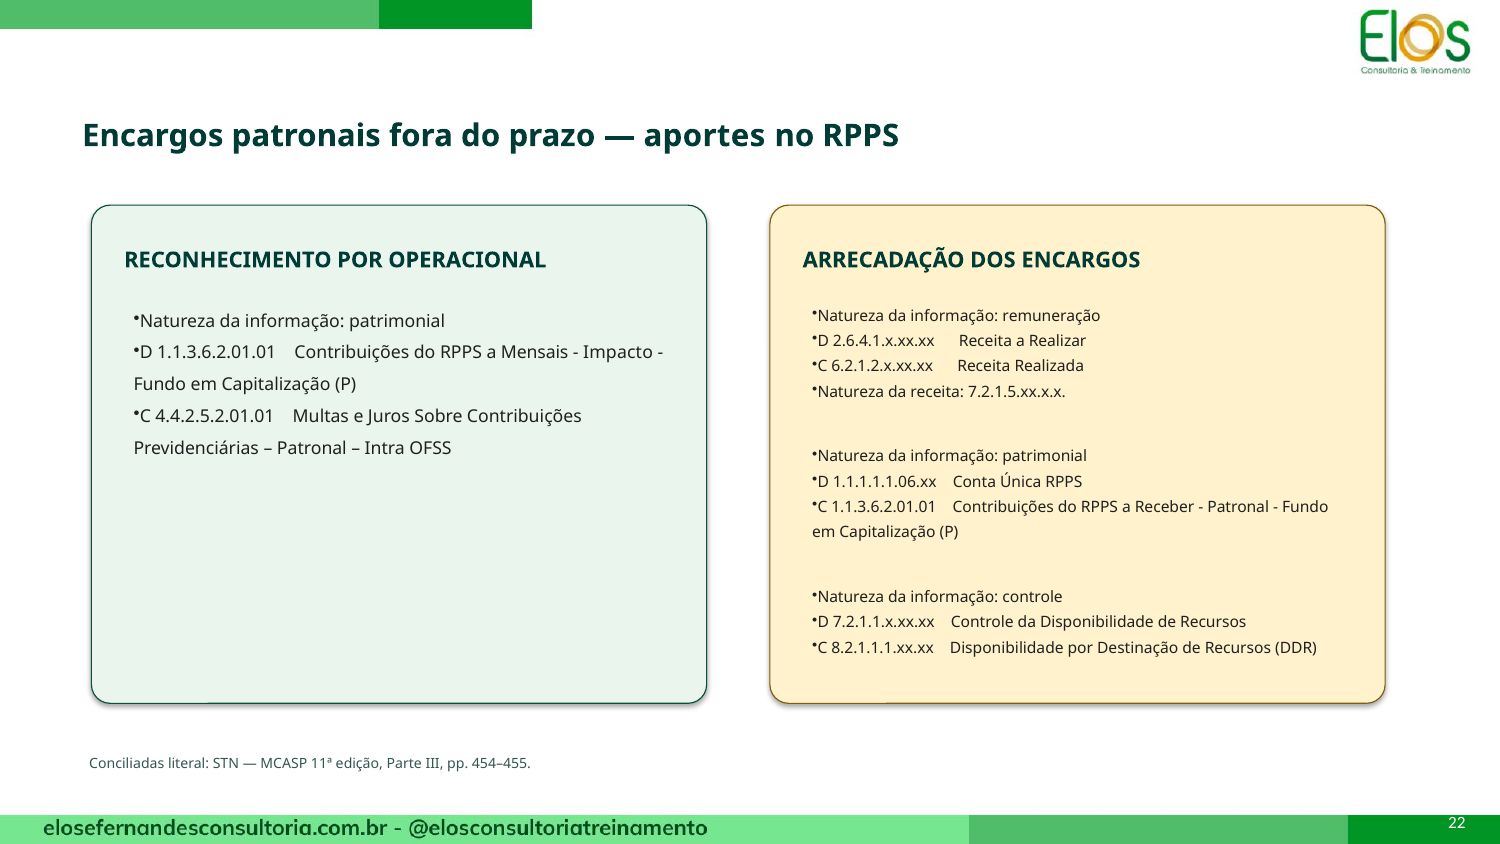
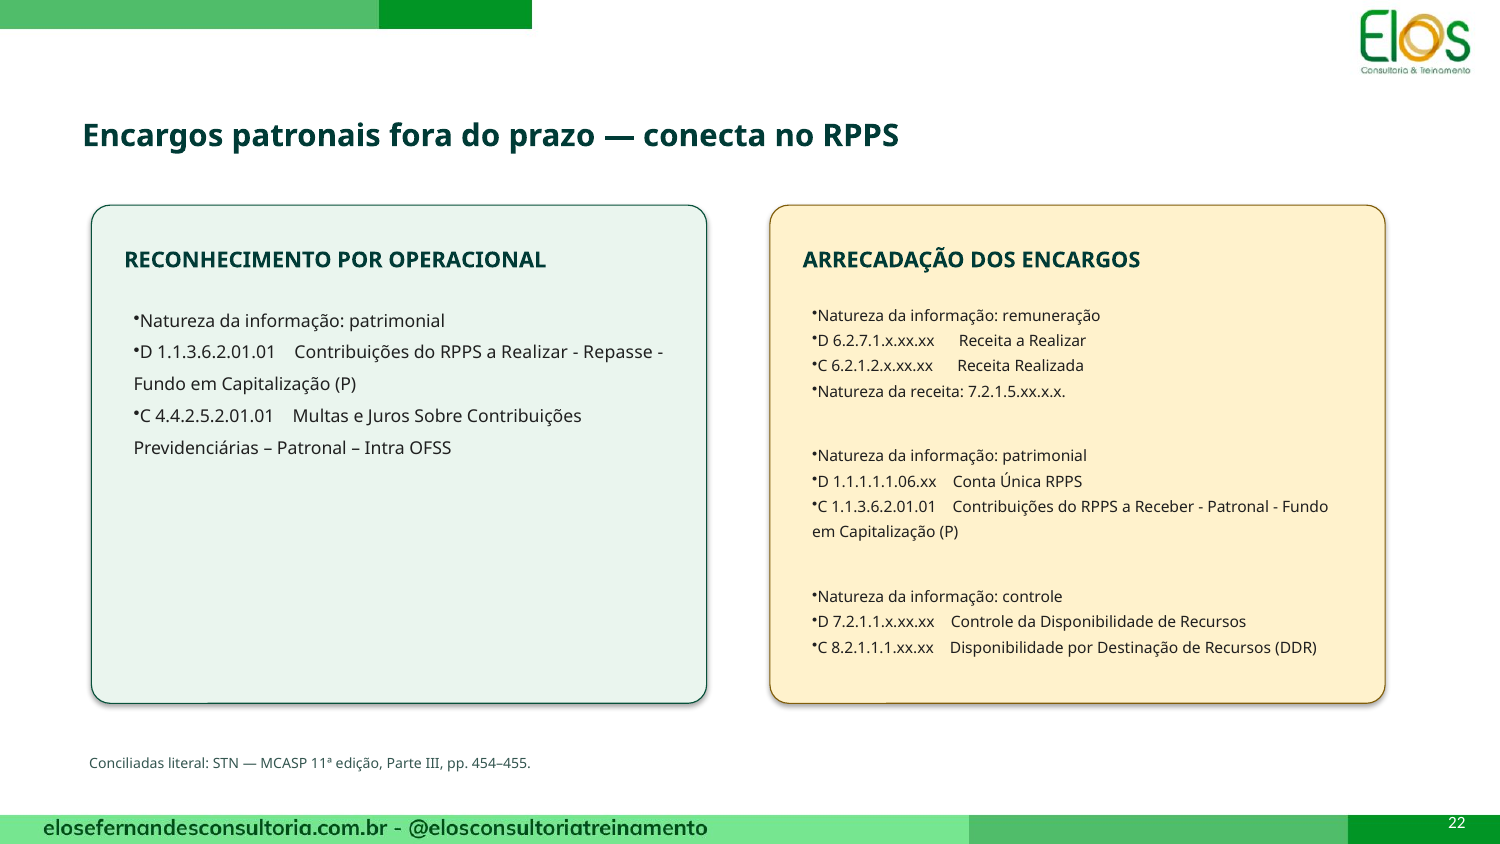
aportes: aportes -> conecta
2.6.4.1.x.xx.xx: 2.6.4.1.x.xx.xx -> 6.2.7.1.x.xx.xx
RPPS a Mensais: Mensais -> Realizar
Impacto: Impacto -> Repasse
